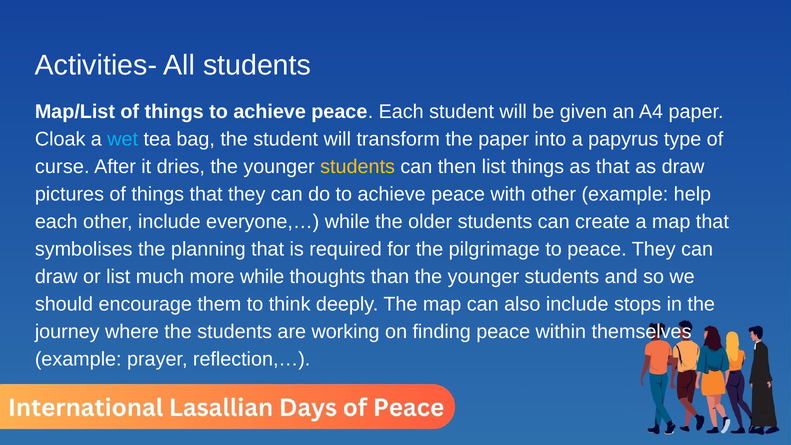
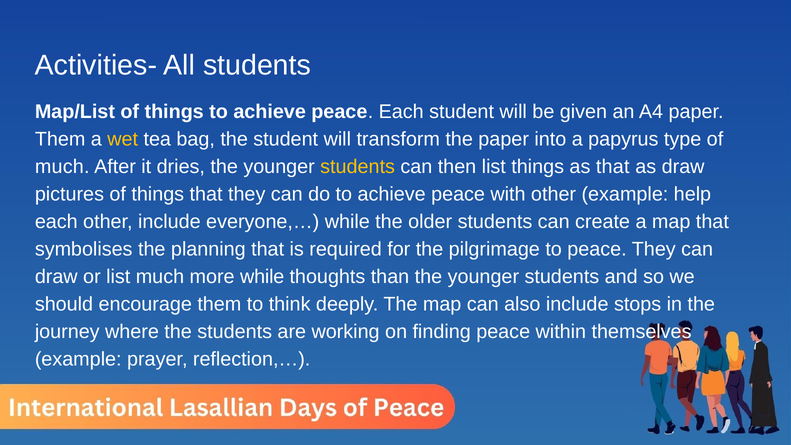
Cloak at (60, 139): Cloak -> Them
wet colour: light blue -> yellow
curse at (62, 167): curse -> much
